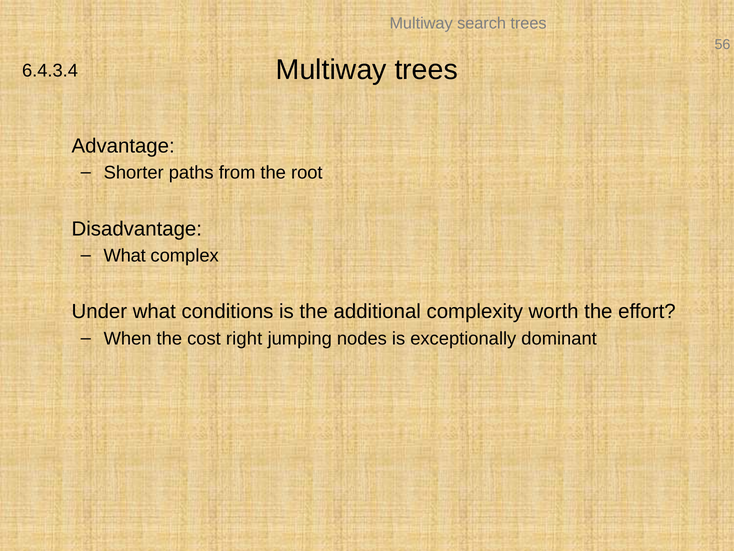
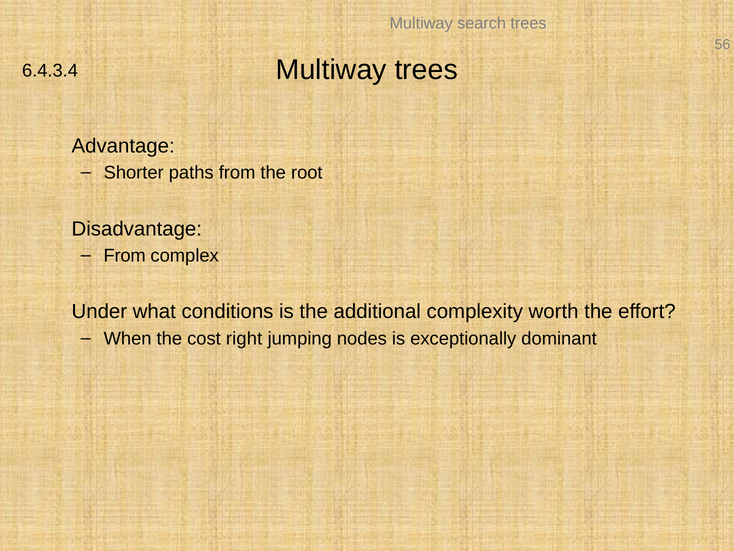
What at (125, 255): What -> From
